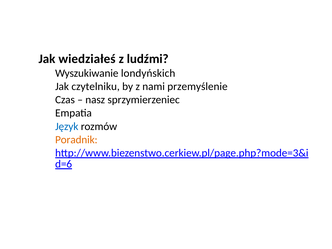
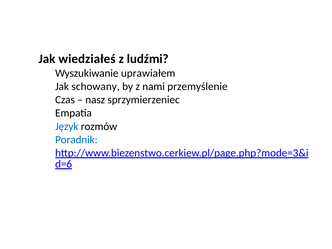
londyńskich: londyńskich -> uprawiałem
czytelniku: czytelniku -> schowany
Poradnik colour: orange -> blue
